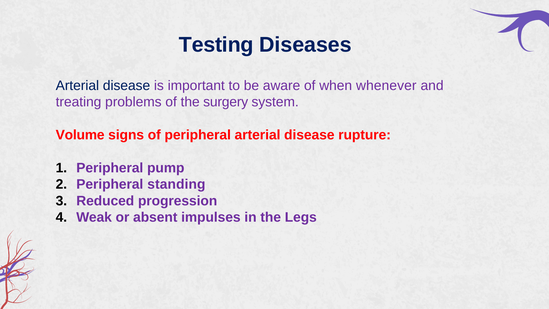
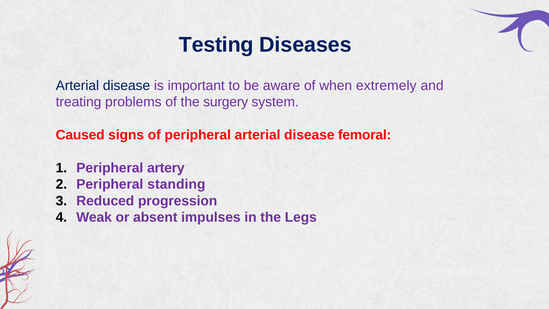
whenever: whenever -> extremely
Volume: Volume -> Caused
rupture: rupture -> femoral
pump: pump -> artery
